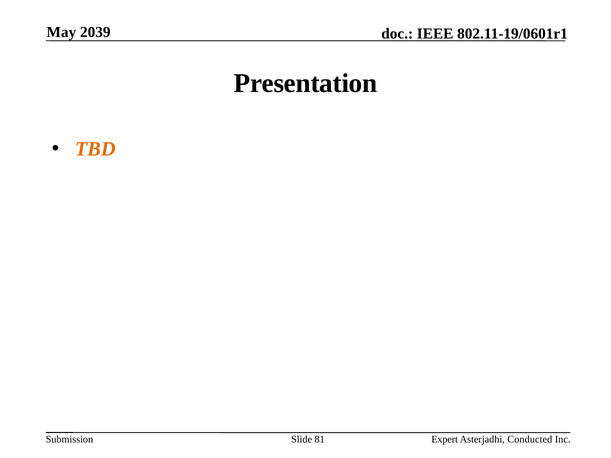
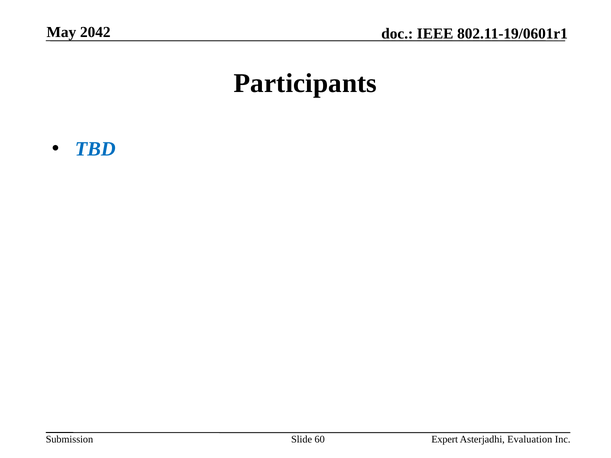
2039: 2039 -> 2042
Presentation: Presentation -> Participants
TBD colour: orange -> blue
81: 81 -> 60
Conducted: Conducted -> Evaluation
